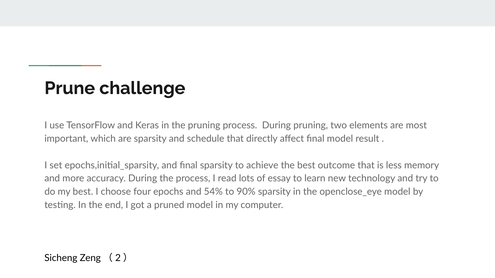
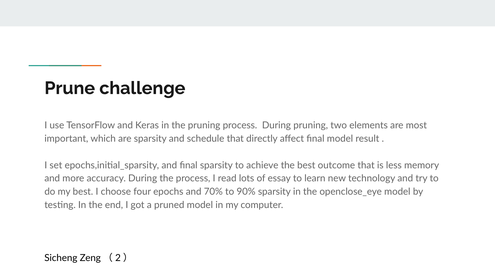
54%: 54% -> 70%
